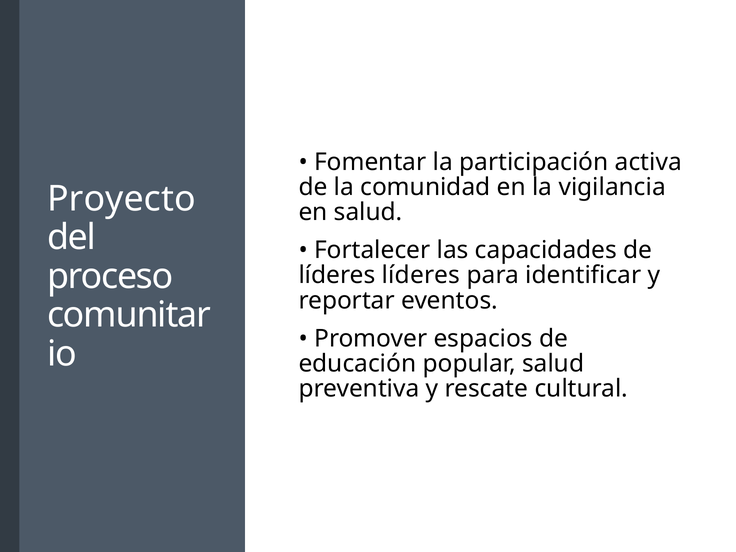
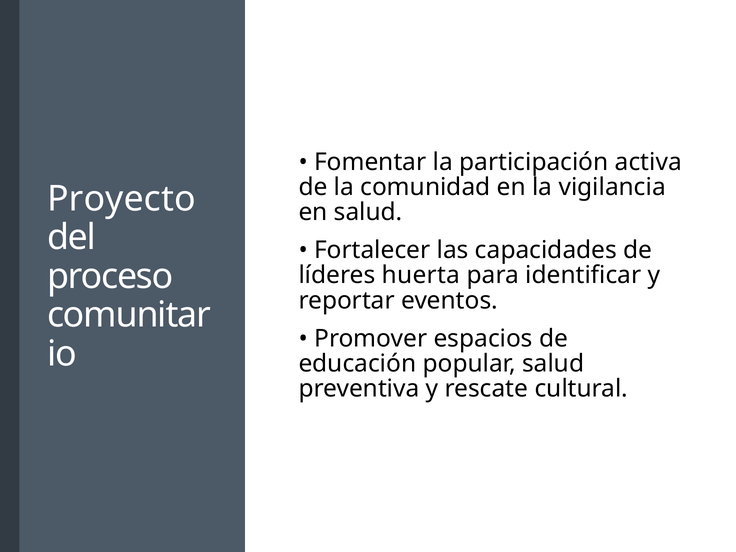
líderes líderes: líderes -> huerta
